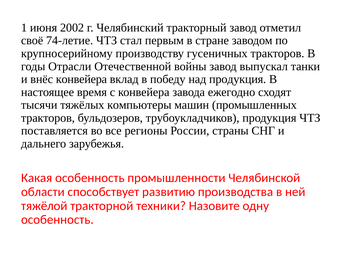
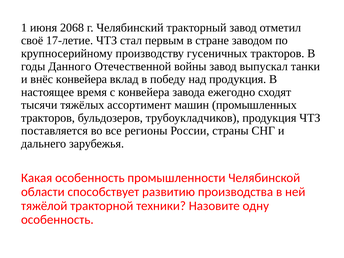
2002: 2002 -> 2068
74-летие: 74-летие -> 17-летие
Отрасли: Отрасли -> Данного
компьютеры: компьютеры -> ассортимент
